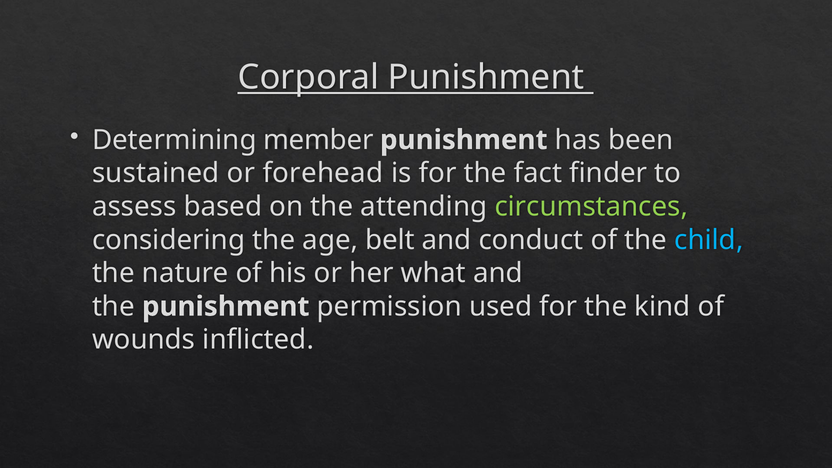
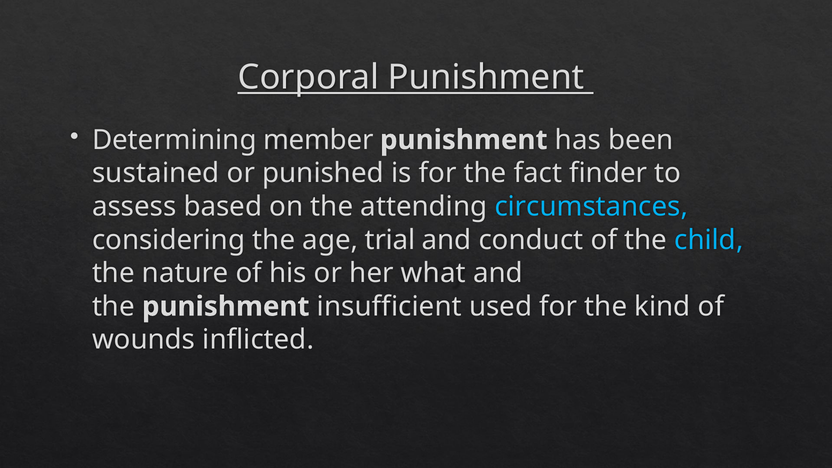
forehead: forehead -> punished
circumstances colour: light green -> light blue
belt: belt -> trial
permission: permission -> insufficient
